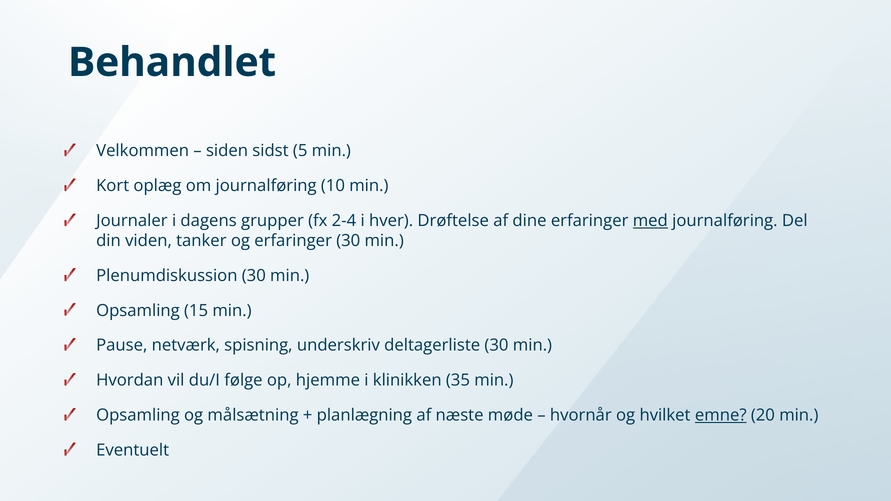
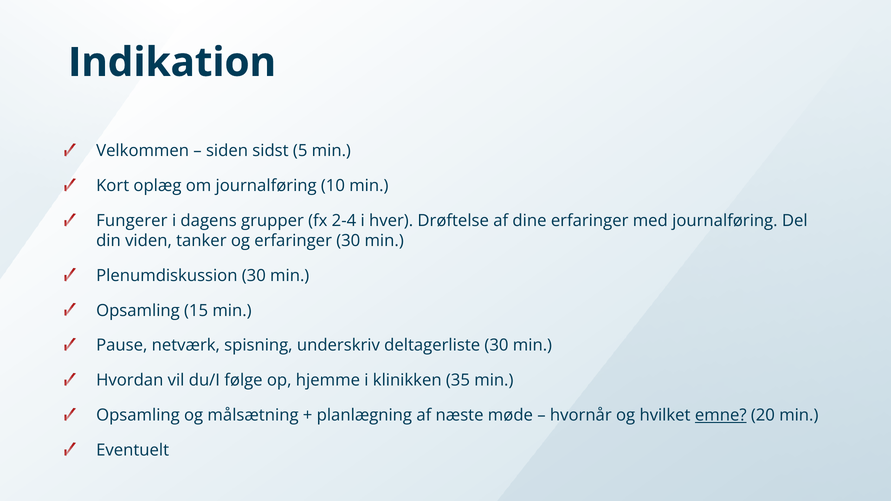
Behandlet: Behandlet -> Indikation
Journaler: Journaler -> Fungerer
med underline: present -> none
